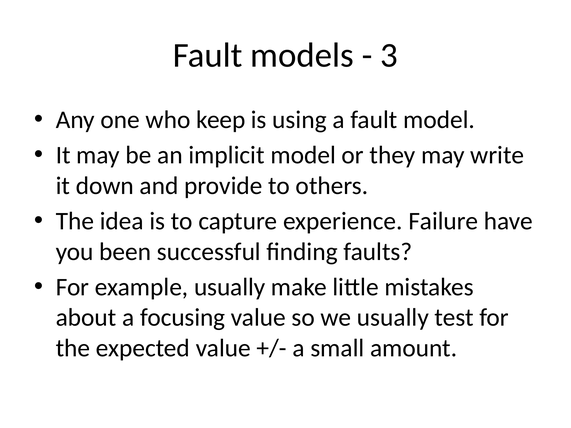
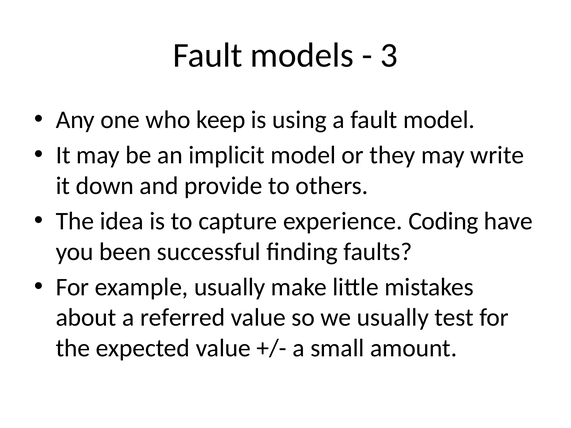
Failure: Failure -> Coding
focusing: focusing -> referred
